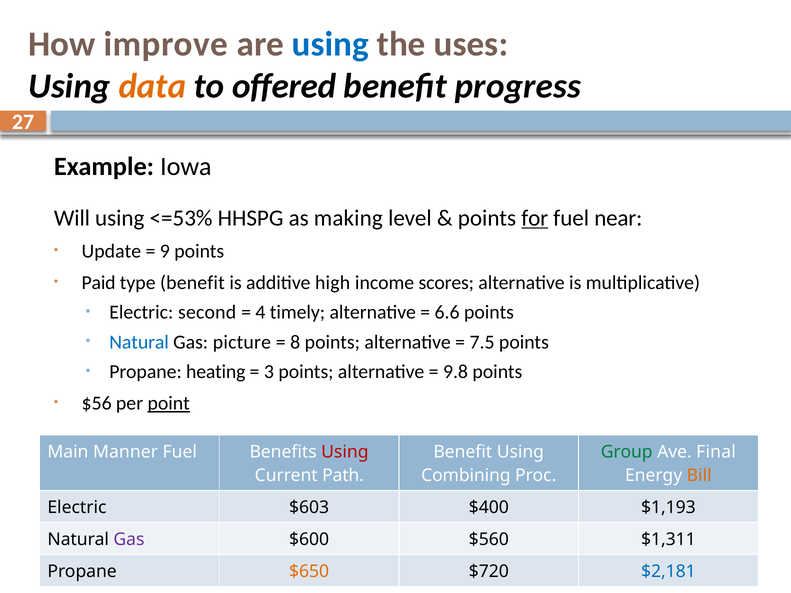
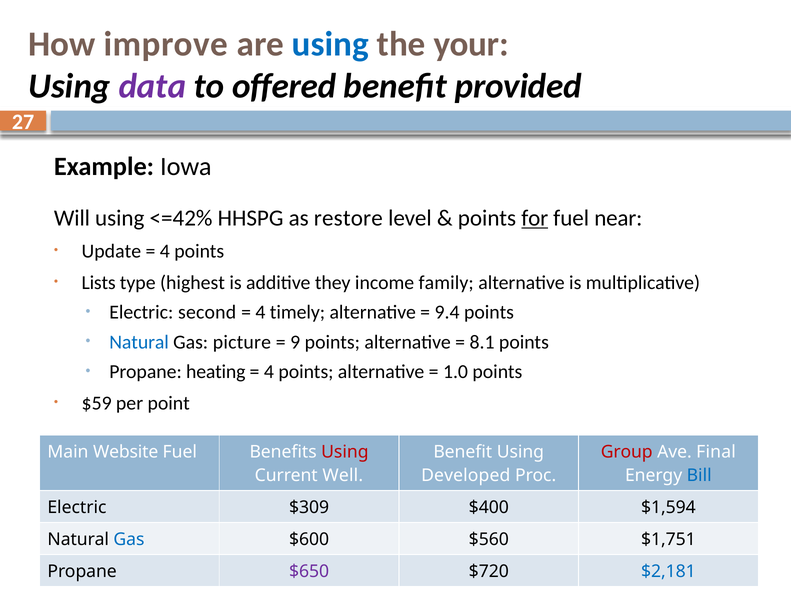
uses: uses -> your
data colour: orange -> purple
progress: progress -> provided
<=53%: <=53% -> <=42%
making: making -> restore
9 at (165, 251): 9 -> 4
Paid: Paid -> Lists
type benefit: benefit -> highest
high: high -> they
scores: scores -> family
6.6: 6.6 -> 9.4
8: 8 -> 9
7.5: 7.5 -> 8.1
3 at (269, 372): 3 -> 4
9.8: 9.8 -> 1.0
$56: $56 -> $59
point underline: present -> none
Manner: Manner -> Website
Group colour: green -> red
Path: Path -> Well
Combining: Combining -> Developed
Bill colour: orange -> blue
$603: $603 -> $309
$1,193: $1,193 -> $1,594
Gas at (129, 540) colour: purple -> blue
$1,311: $1,311 -> $1,751
$650 colour: orange -> purple
